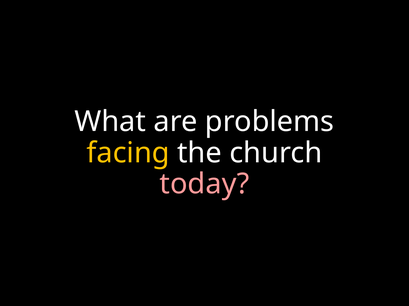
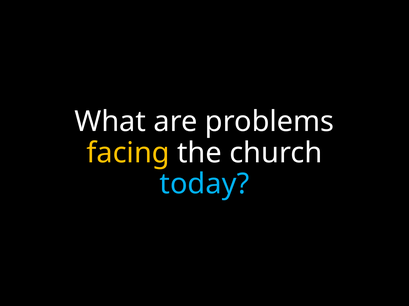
today colour: pink -> light blue
